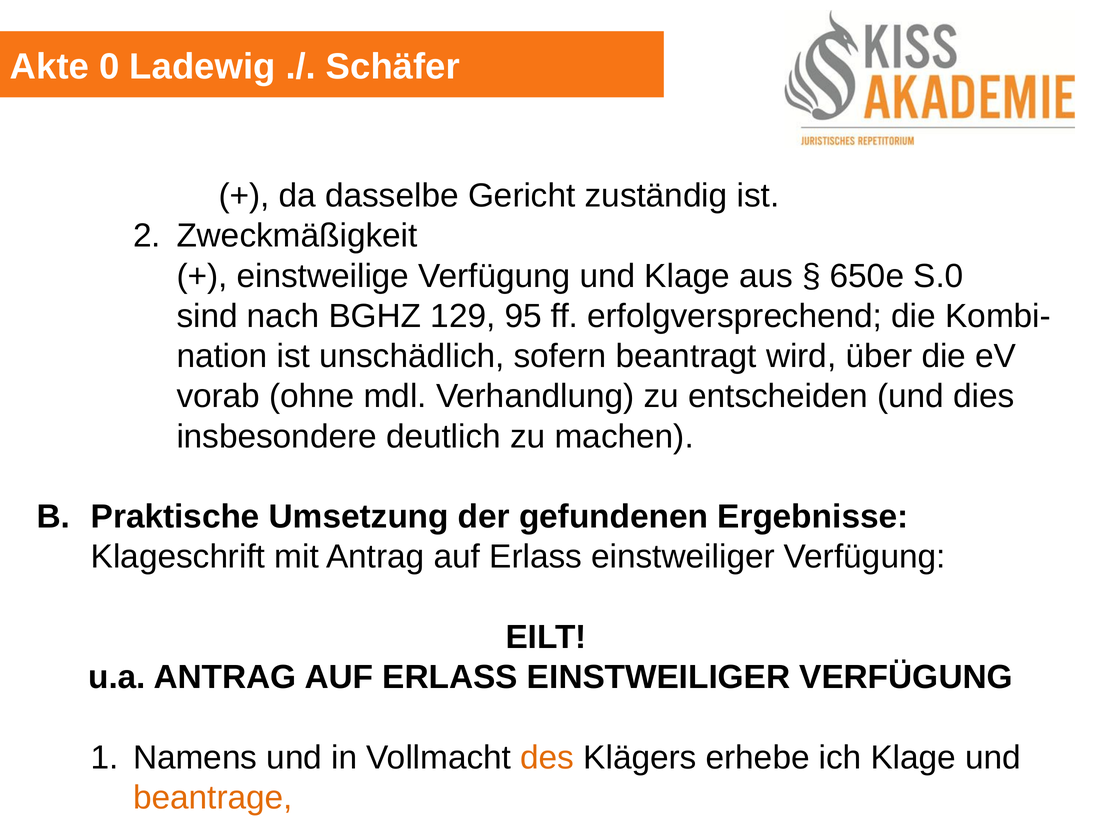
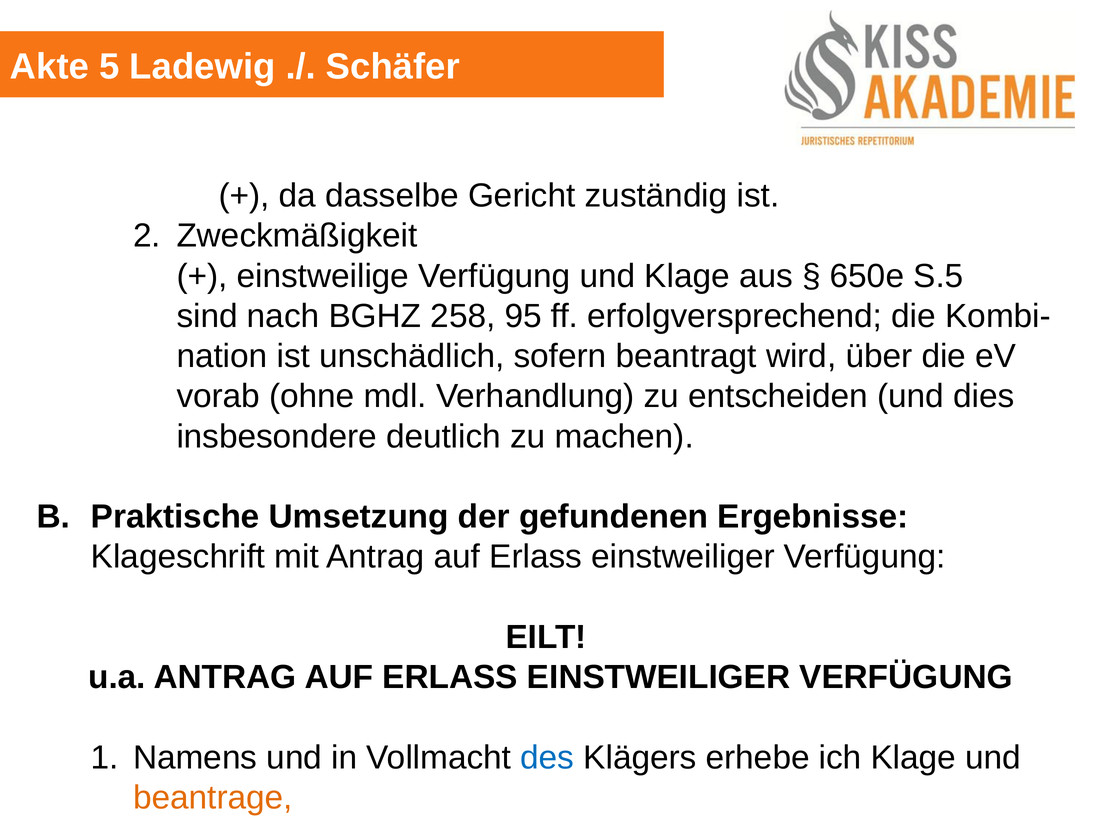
0: 0 -> 5
S.0: S.0 -> S.5
129: 129 -> 258
des colour: orange -> blue
